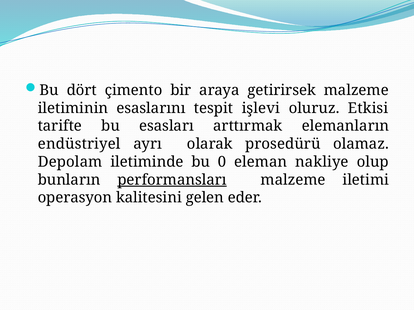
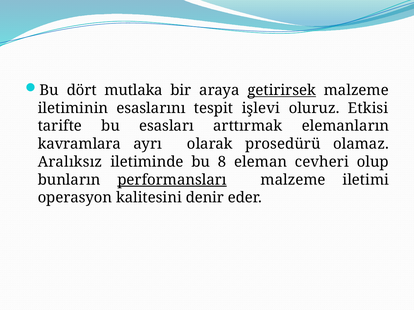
çimento: çimento -> mutlaka
getirirsek underline: none -> present
endüstriyel: endüstriyel -> kavramlara
Depolam: Depolam -> Aralıksız
0: 0 -> 8
nakliye: nakliye -> cevheri
gelen: gelen -> denir
